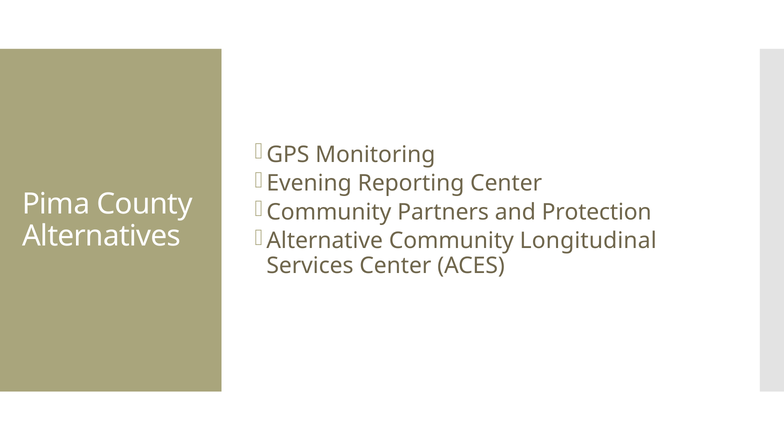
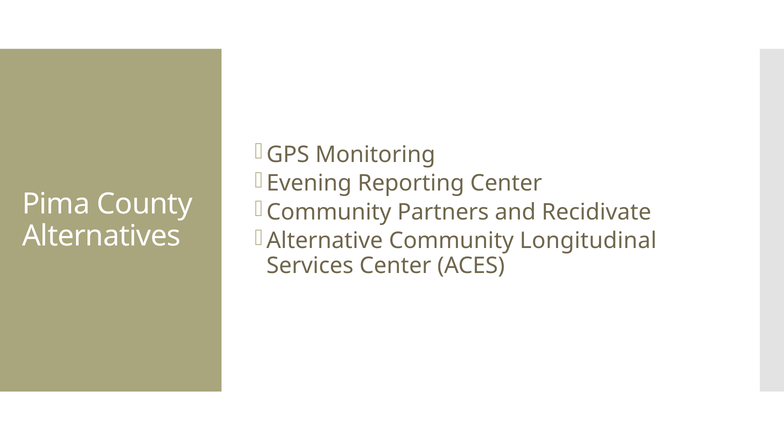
Protection: Protection -> Recidivate
